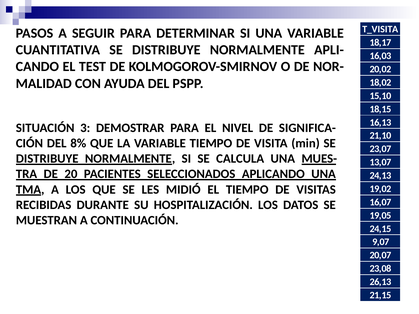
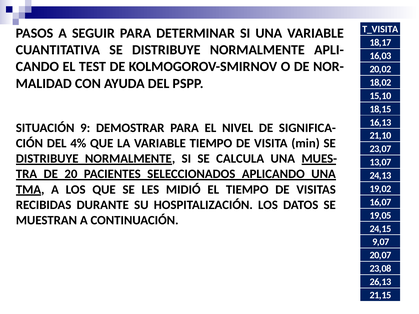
3: 3 -> 9
8%: 8% -> 4%
